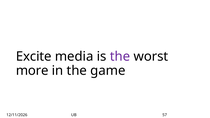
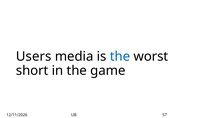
Excite: Excite -> Users
the at (120, 56) colour: purple -> blue
more: more -> short
